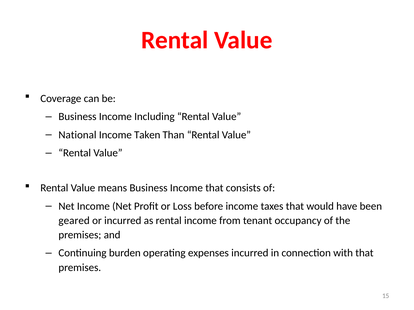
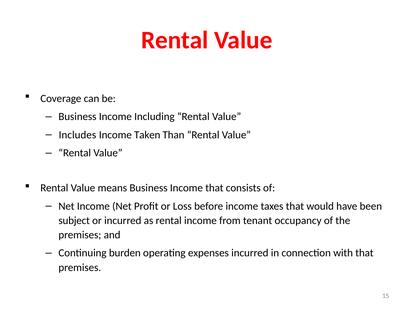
National: National -> Includes
geared: geared -> subject
